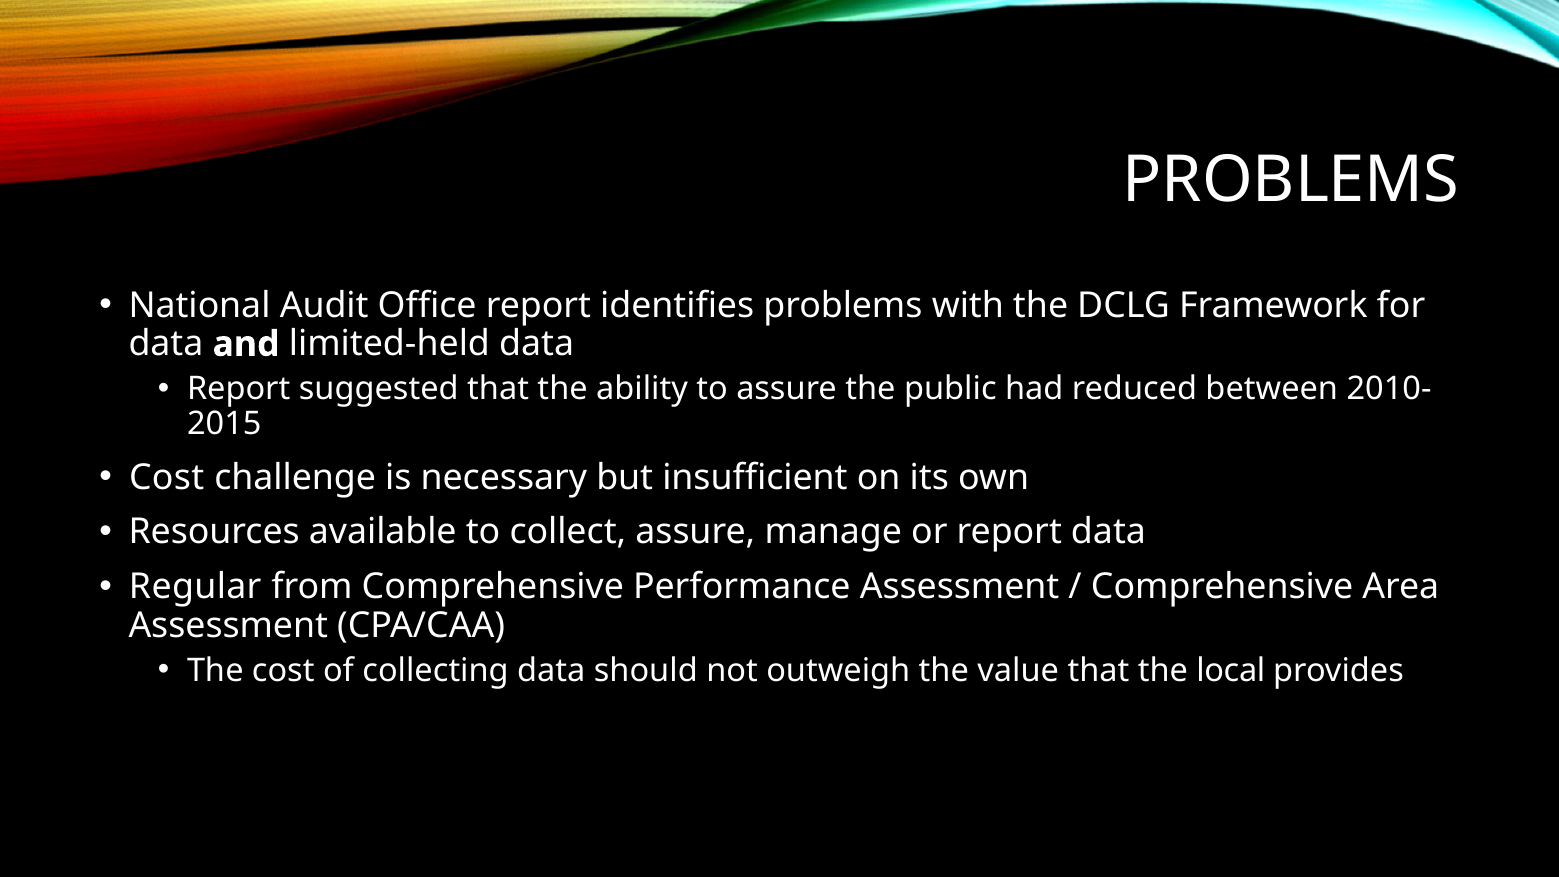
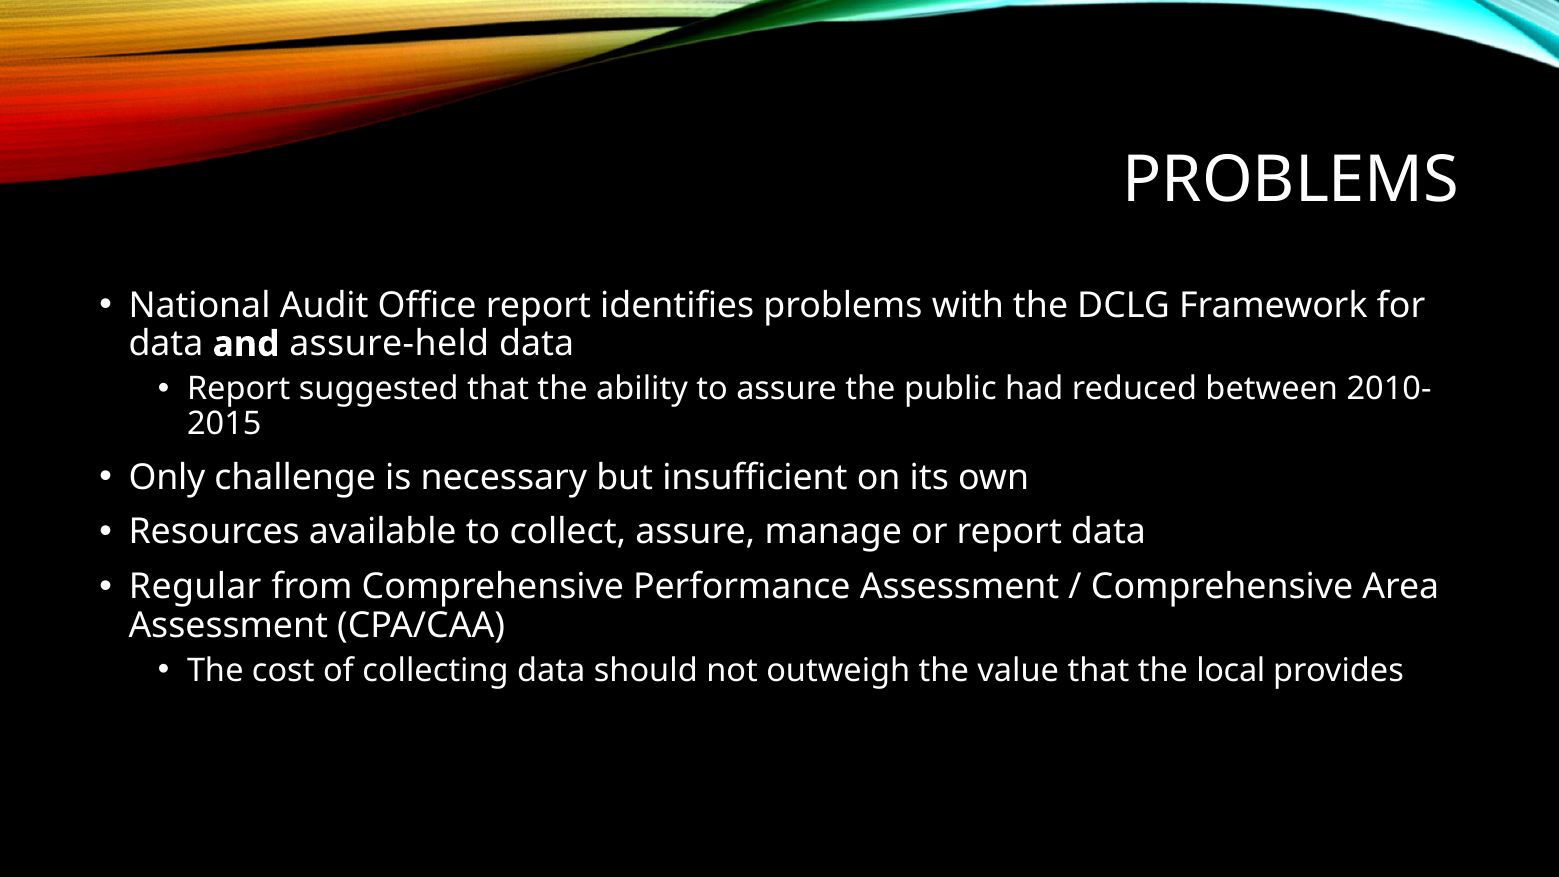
limited-held: limited-held -> assure-held
Cost at (167, 477): Cost -> Only
